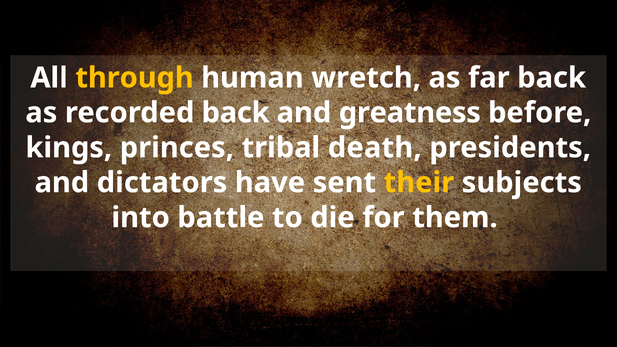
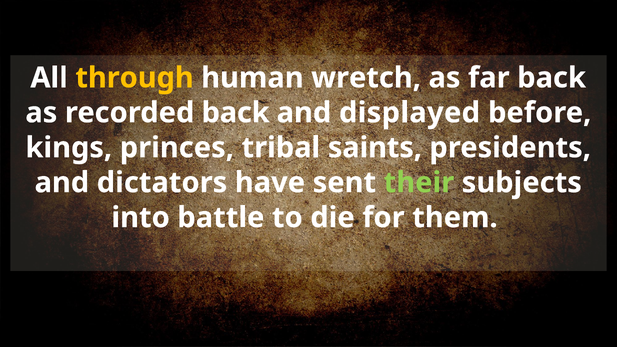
greatness: greatness -> displayed
death: death -> saints
their colour: yellow -> light green
